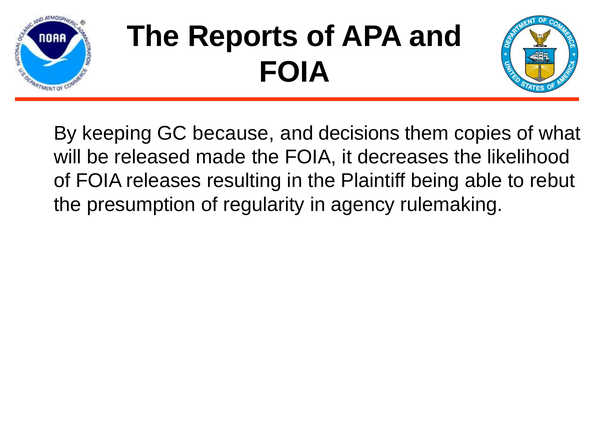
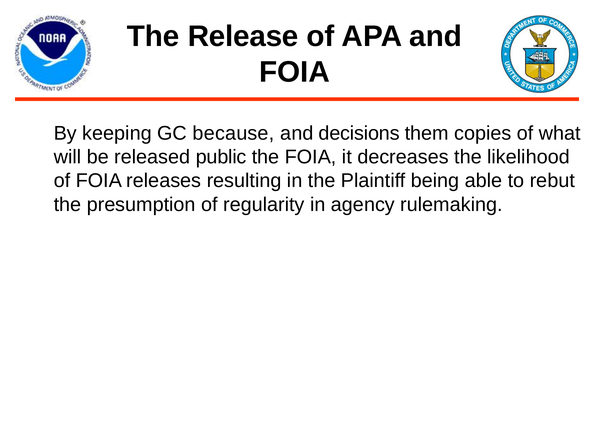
Reports: Reports -> Release
made: made -> public
